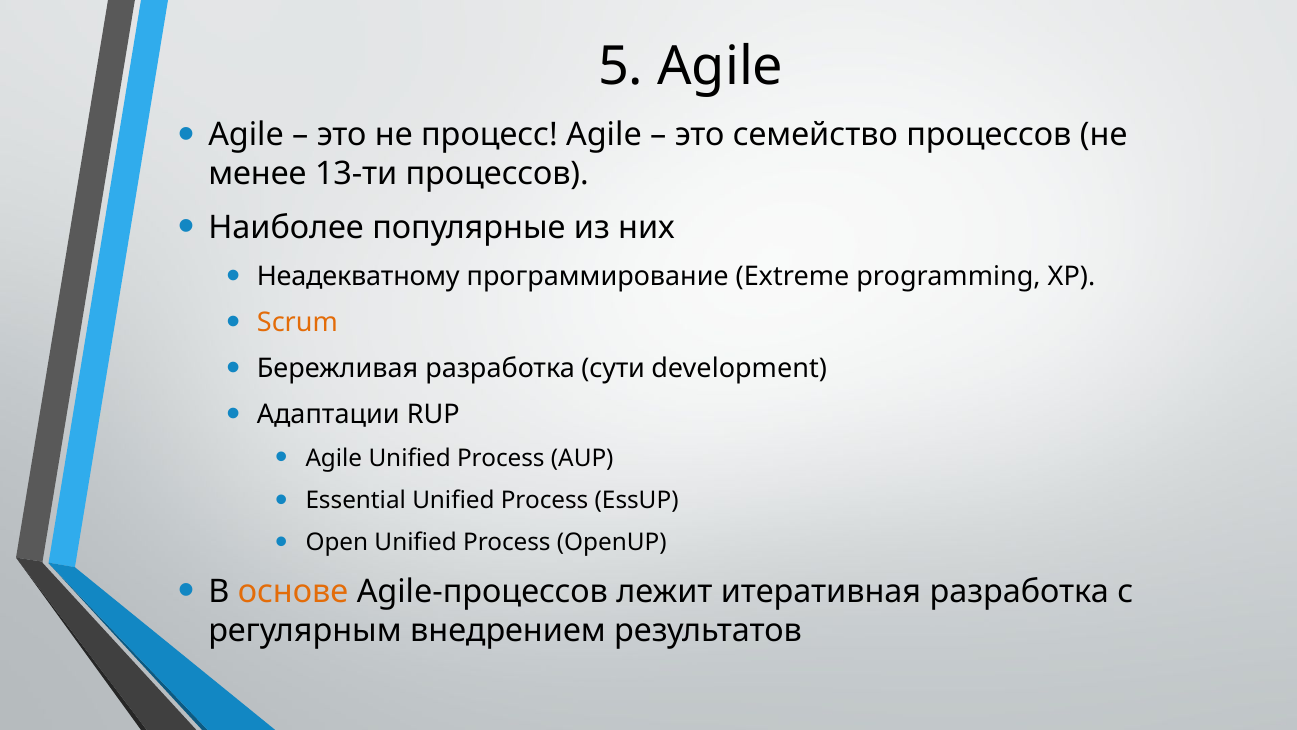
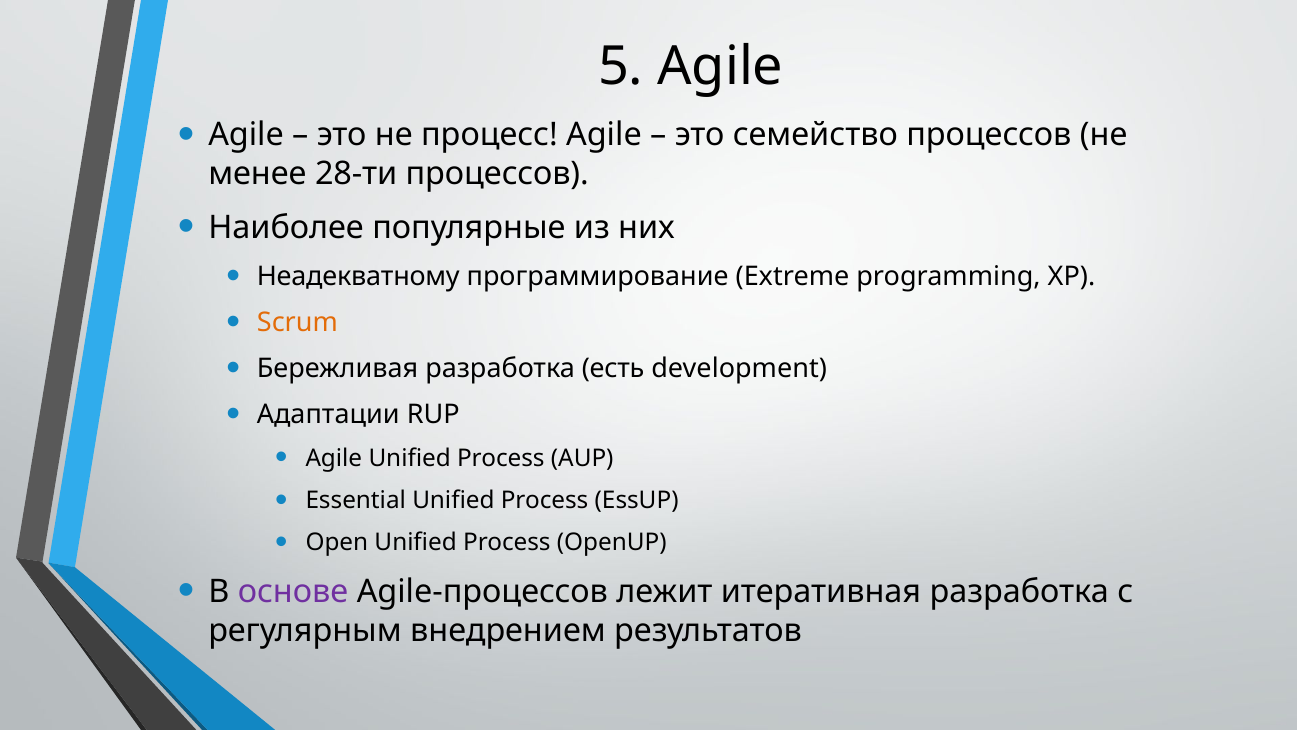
13-ти: 13-ти -> 28-ти
сути: сути -> есть
основе colour: orange -> purple
